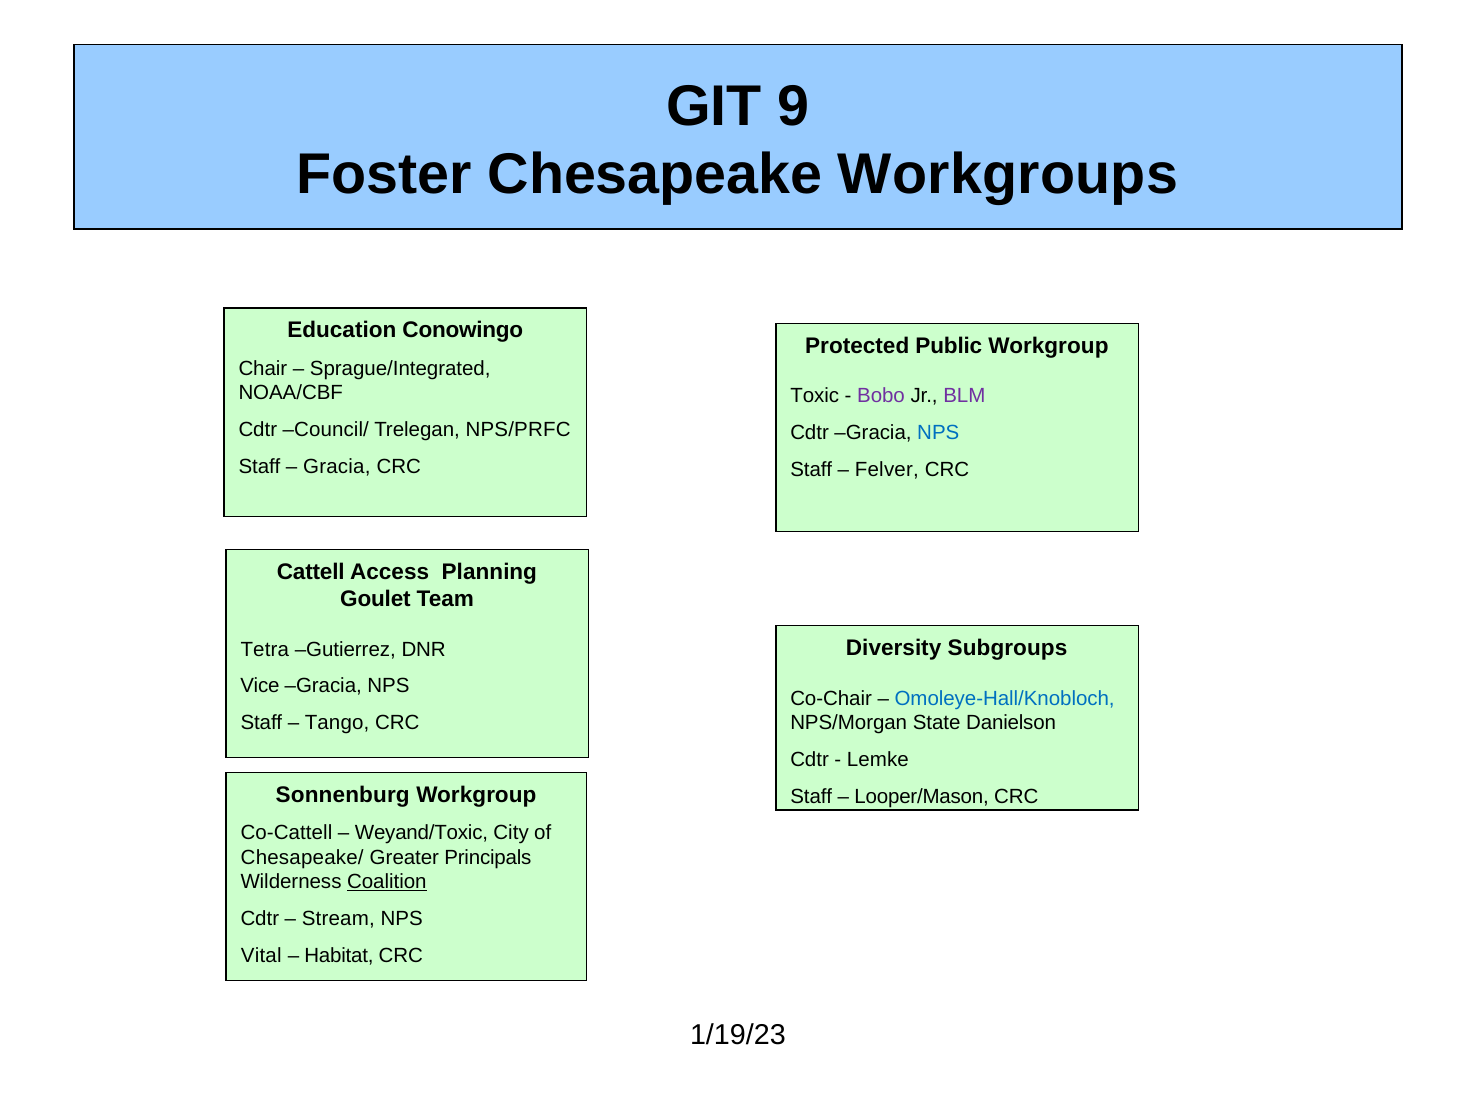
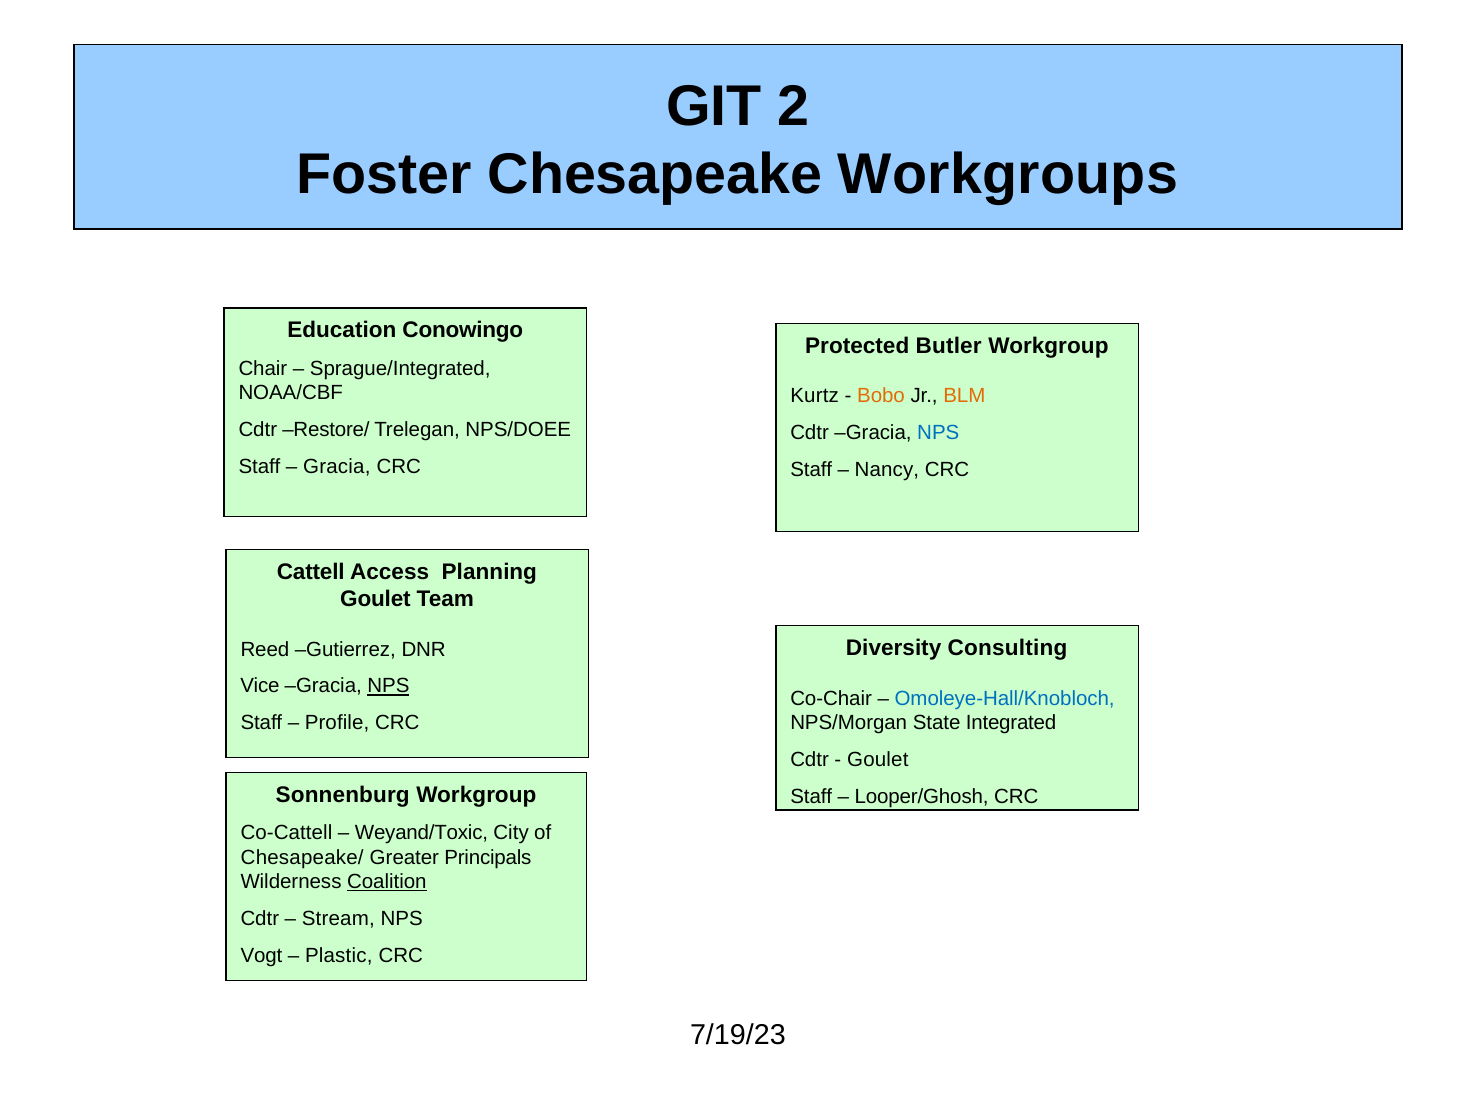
9: 9 -> 2
Public: Public -> Butler
Toxic: Toxic -> Kurtz
Bobo colour: purple -> orange
BLM colour: purple -> orange
Council/: Council/ -> Restore/
NPS/PRFC: NPS/PRFC -> NPS/DOEE
Felver: Felver -> Nancy
Subgroups: Subgroups -> Consulting
Tetra: Tetra -> Reed
NPS at (388, 686) underline: none -> present
Danielson: Danielson -> Integrated
Tango: Tango -> Profile
Lemke at (878, 760): Lemke -> Goulet
Looper/Mason: Looper/Mason -> Looper/Ghosh
Vital: Vital -> Vogt
Habitat: Habitat -> Plastic
1/19/23: 1/19/23 -> 7/19/23
